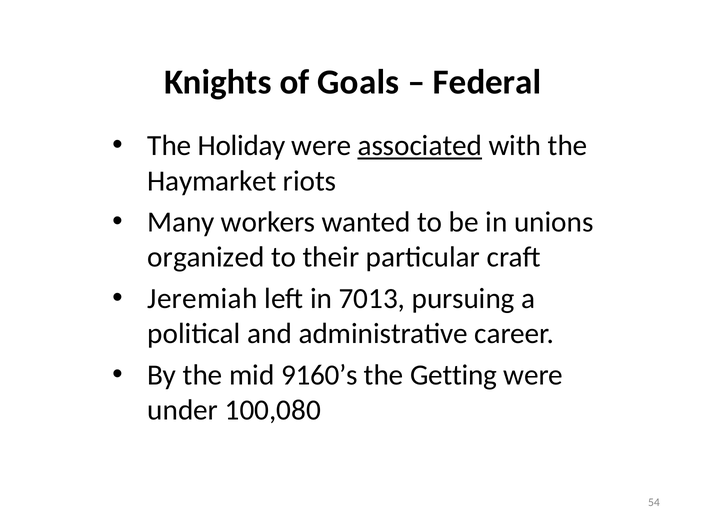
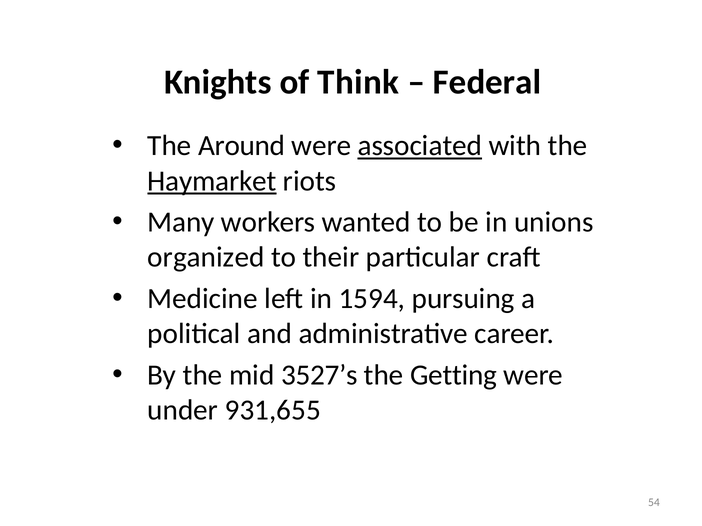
Goals: Goals -> Think
Holiday: Holiday -> Around
Haymarket underline: none -> present
Jeremiah: Jeremiah -> Medicine
7013: 7013 -> 1594
9160’s: 9160’s -> 3527’s
100,080: 100,080 -> 931,655
